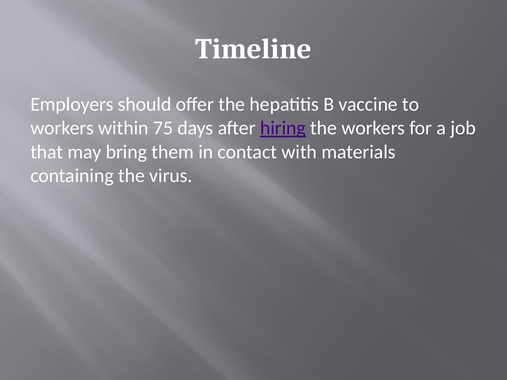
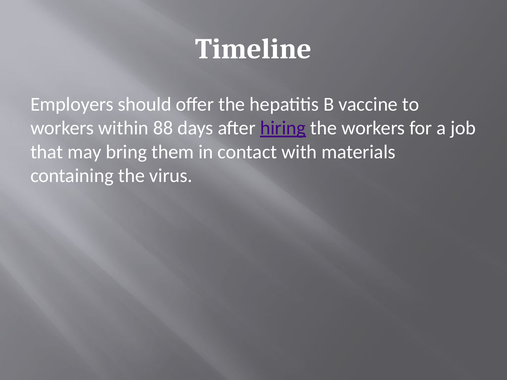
75: 75 -> 88
